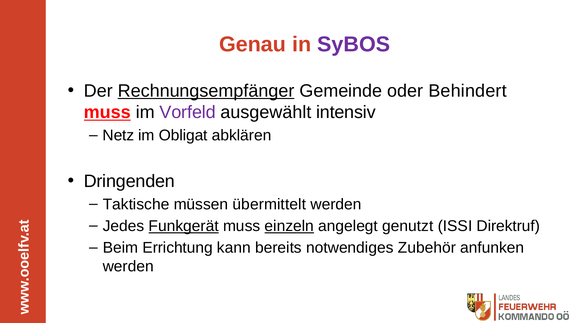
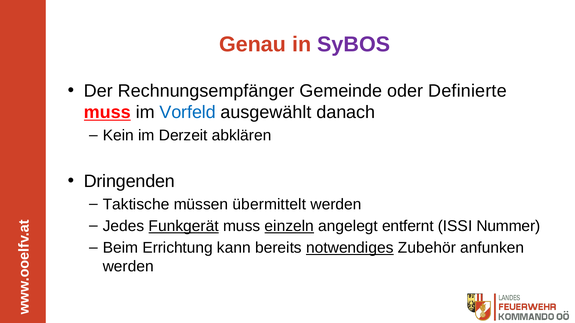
Rechnungsempfänger underline: present -> none
Behindert: Behindert -> Definierte
Vorfeld colour: purple -> blue
intensiv: intensiv -> danach
Netz: Netz -> Kein
Obligat: Obligat -> Derzeit
genutzt: genutzt -> entfernt
Direktruf: Direktruf -> Nummer
notwendiges underline: none -> present
